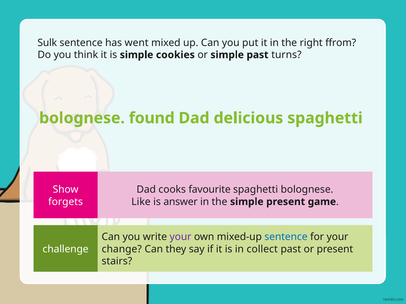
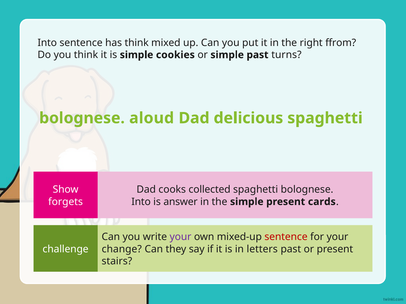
Sulk at (47, 43): Sulk -> Into
has went: went -> think
found: found -> aloud
favourite: favourite -> collected
Like at (141, 202): Like -> Into
game: game -> cards
sentence at (286, 237) colour: blue -> red
collect: collect -> letters
